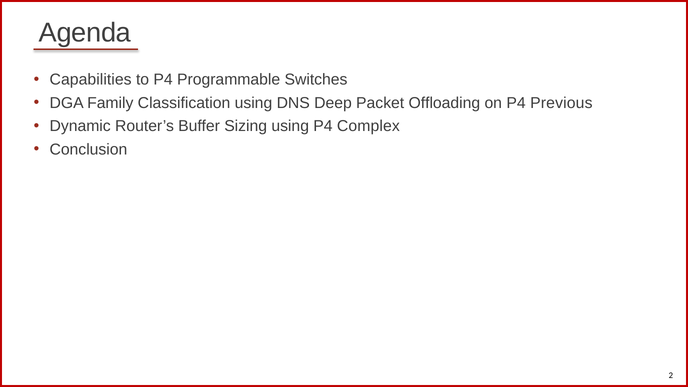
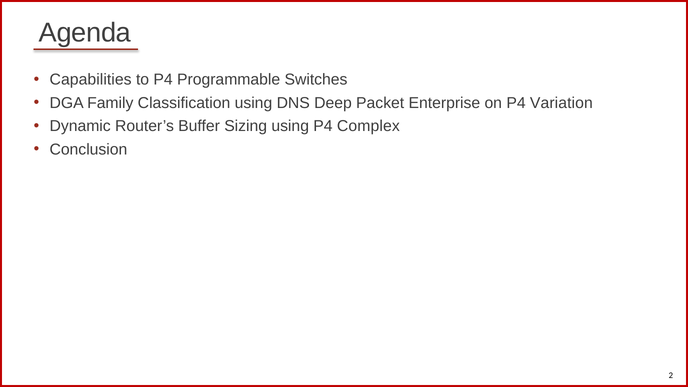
Offloading: Offloading -> Enterprise
Previous: Previous -> Variation
